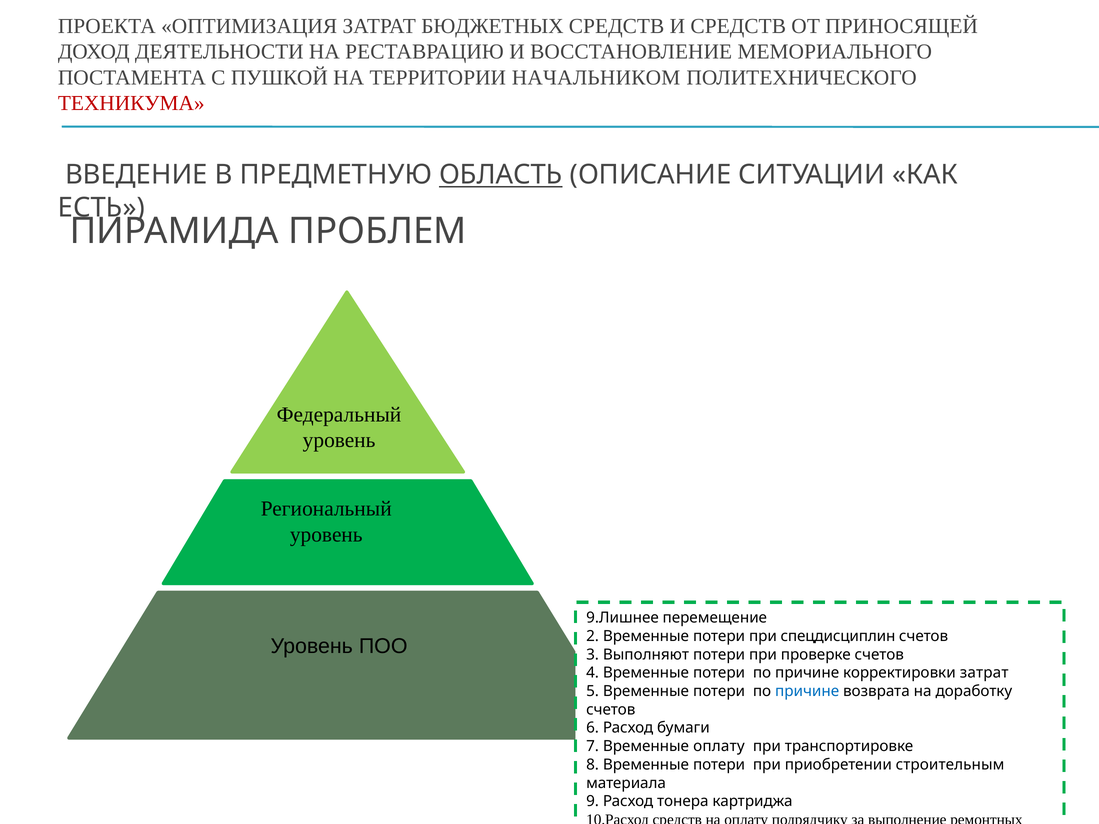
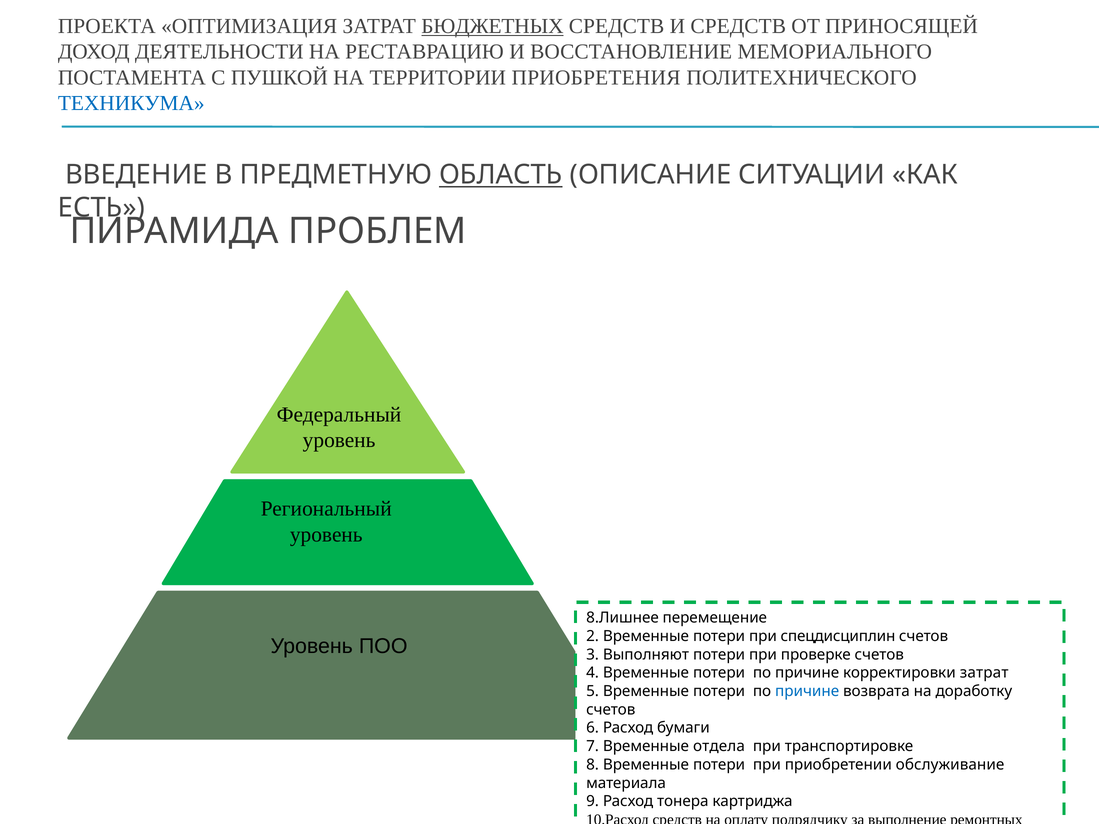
БЮДЖЕТНЫХ underline: none -> present
НАЧАЛЬНИКОМ: НАЧАЛЬНИКОМ -> ПРИОБРЕТЕНИЯ
ТЕХНИКУМА colour: red -> blue
9.Лишнее: 9.Лишнее -> 8.Лишнее
Временные оплату: оплату -> отдела
строительным: строительным -> обслуживание
